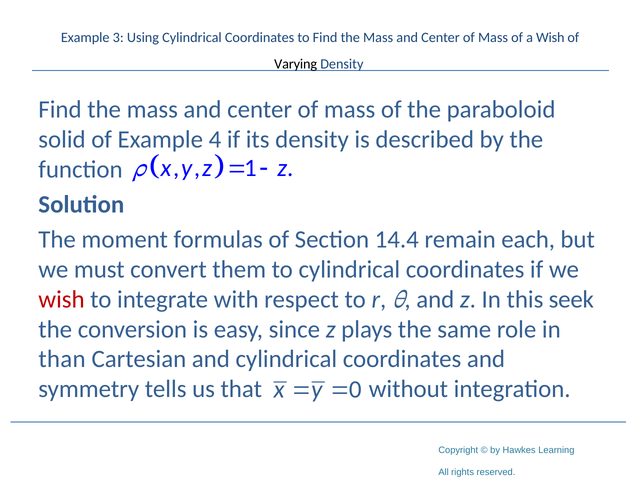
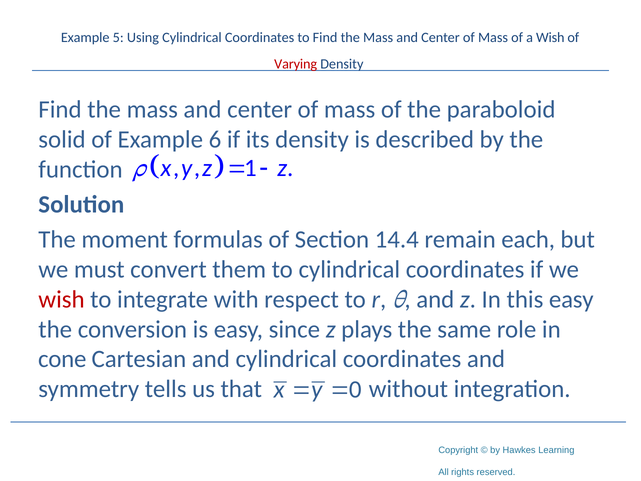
3: 3 -> 5
Varying colour: black -> red
4: 4 -> 6
this seek: seek -> easy
than: than -> cone
